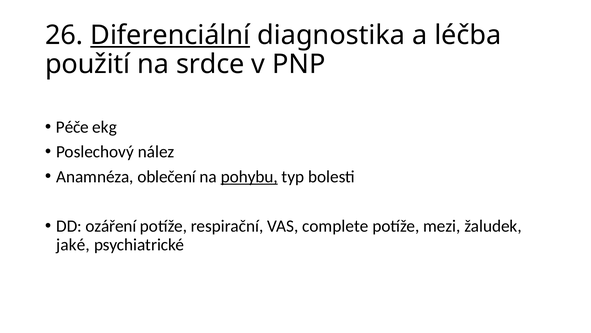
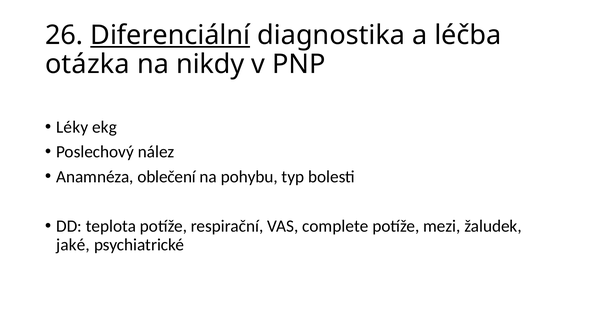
použití: použití -> otázka
srdce: srdce -> nikdy
Péče: Péče -> Léky
pohybu underline: present -> none
ozáření: ozáření -> teplota
